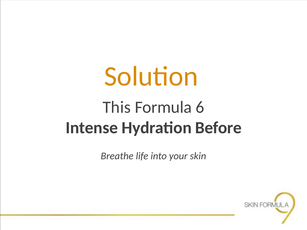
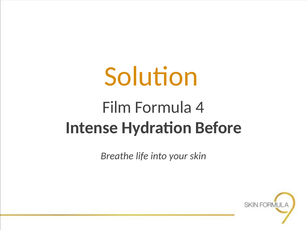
This: This -> Film
6: 6 -> 4
